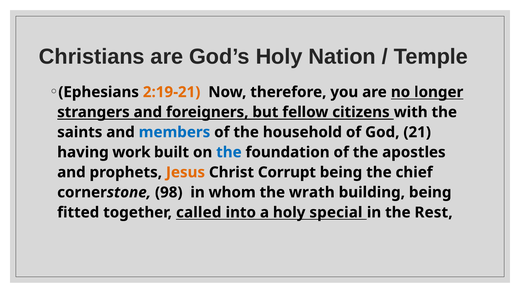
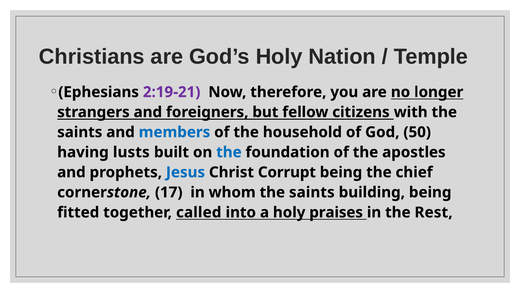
2:19-21 colour: orange -> purple
21: 21 -> 50
work: work -> lusts
Jesus colour: orange -> blue
98: 98 -> 17
whom the wrath: wrath -> saints
special: special -> praises
